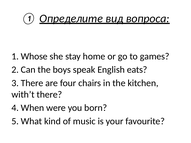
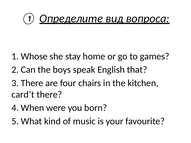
eats: eats -> that
with’t: with’t -> card’t
